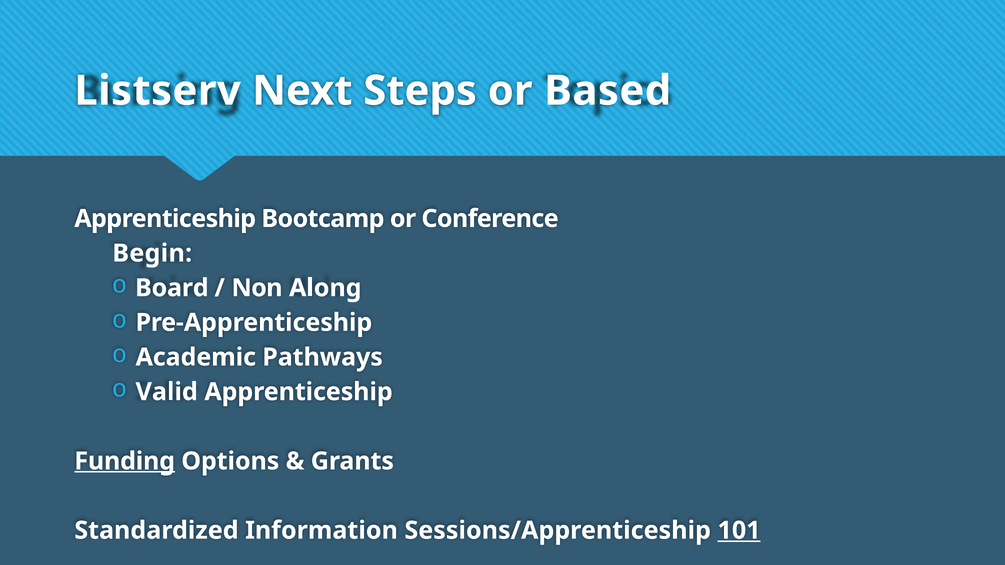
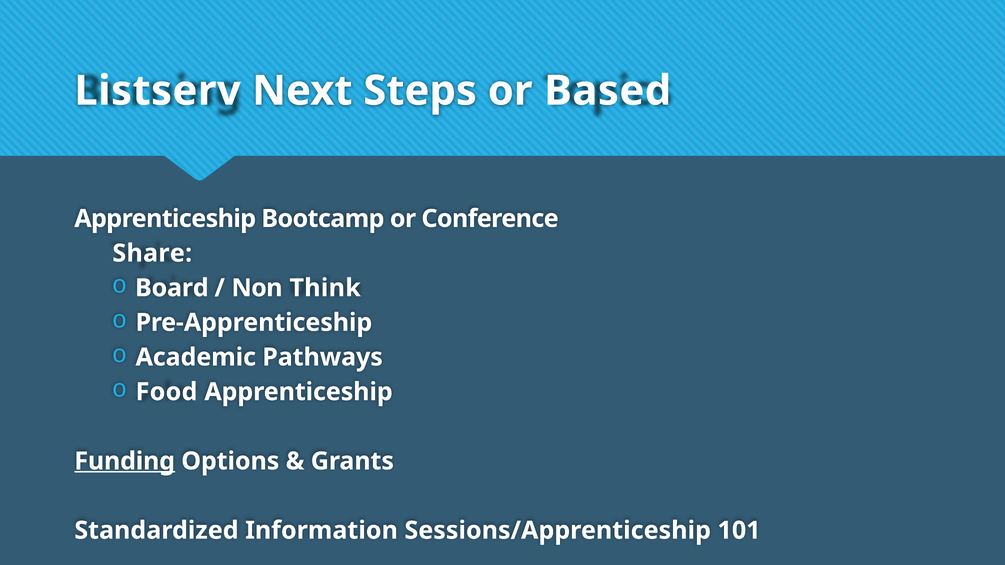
Begin: Begin -> Share
Along: Along -> Think
Valid: Valid -> Food
101 underline: present -> none
